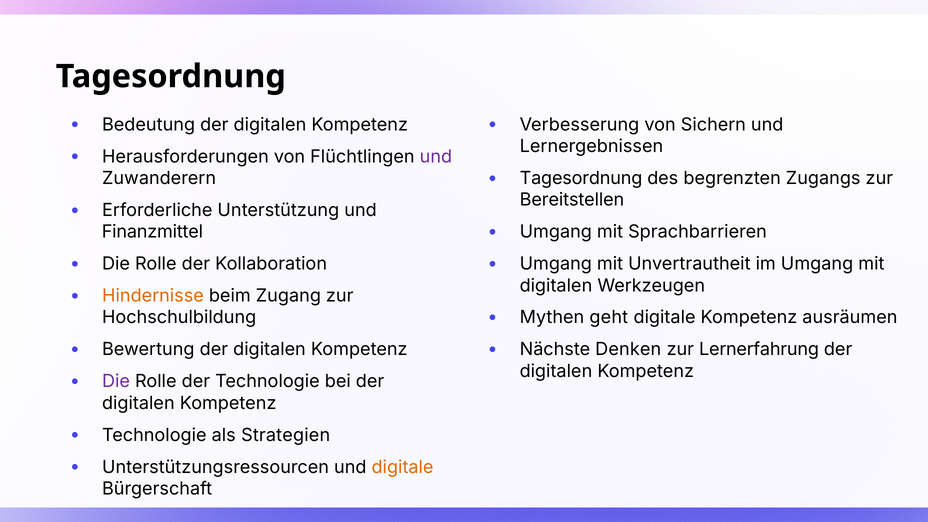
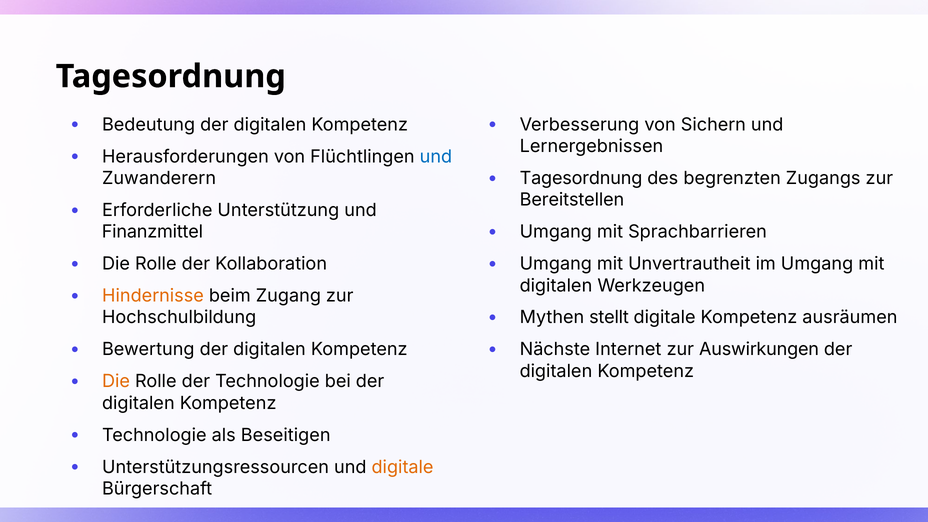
und at (436, 157) colour: purple -> blue
geht: geht -> stellt
Denken: Denken -> Internet
Lernerfahrung: Lernerfahrung -> Auswirkungen
Die at (116, 381) colour: purple -> orange
Strategien: Strategien -> Beseitigen
